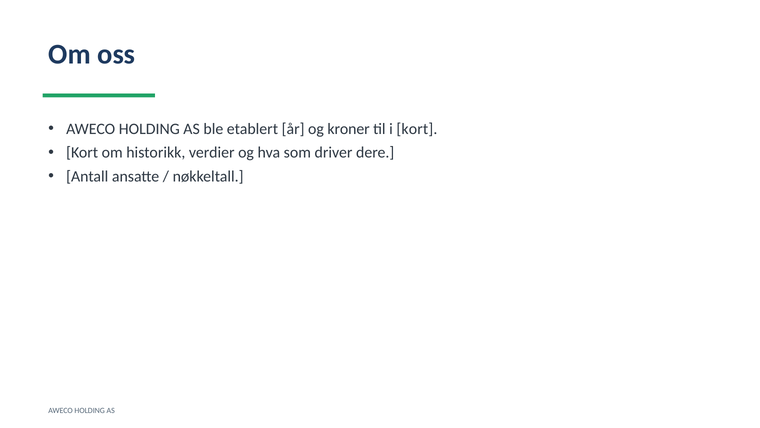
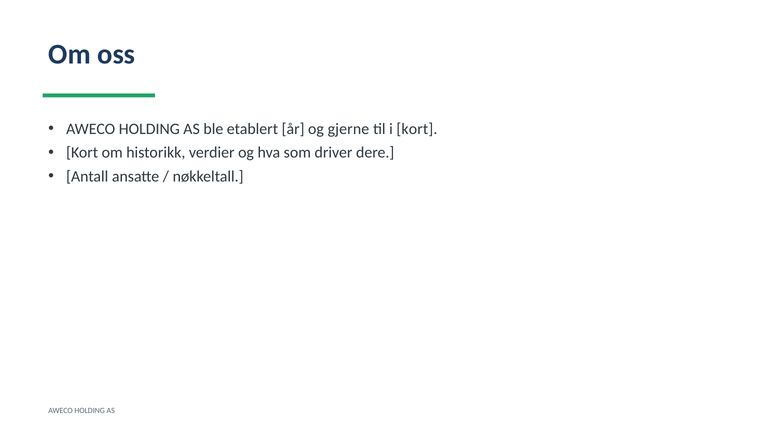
kroner: kroner -> gjerne
